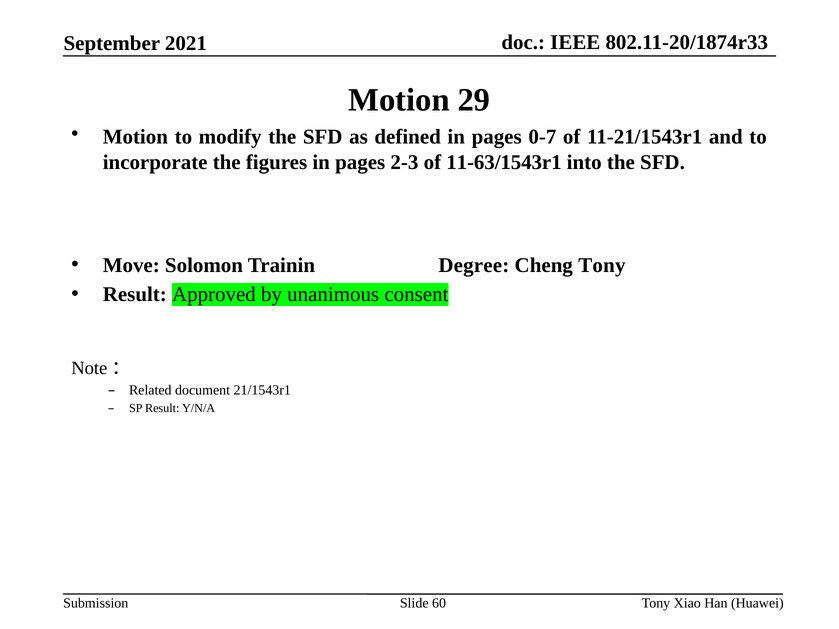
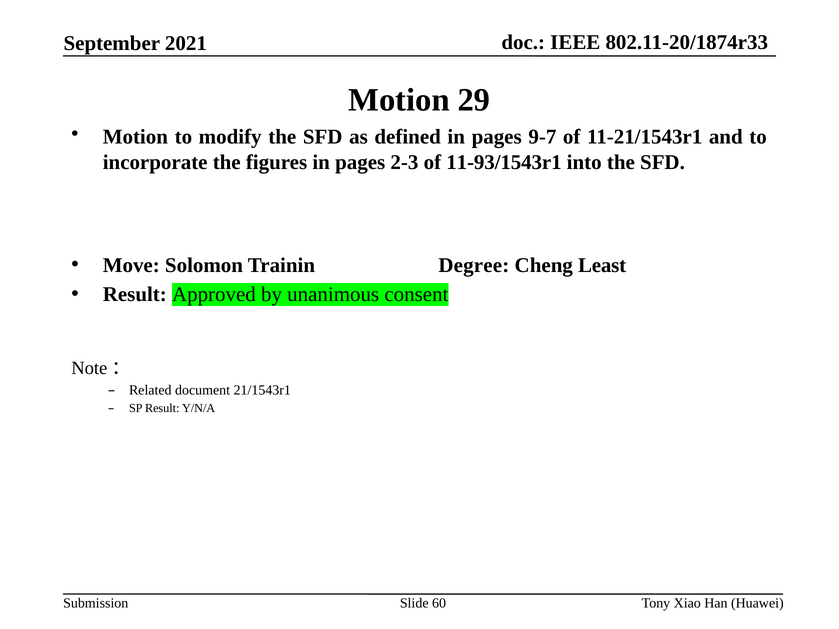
0-7: 0-7 -> 9-7
11-63/1543r1: 11-63/1543r1 -> 11-93/1543r1
Cheng Tony: Tony -> Least
